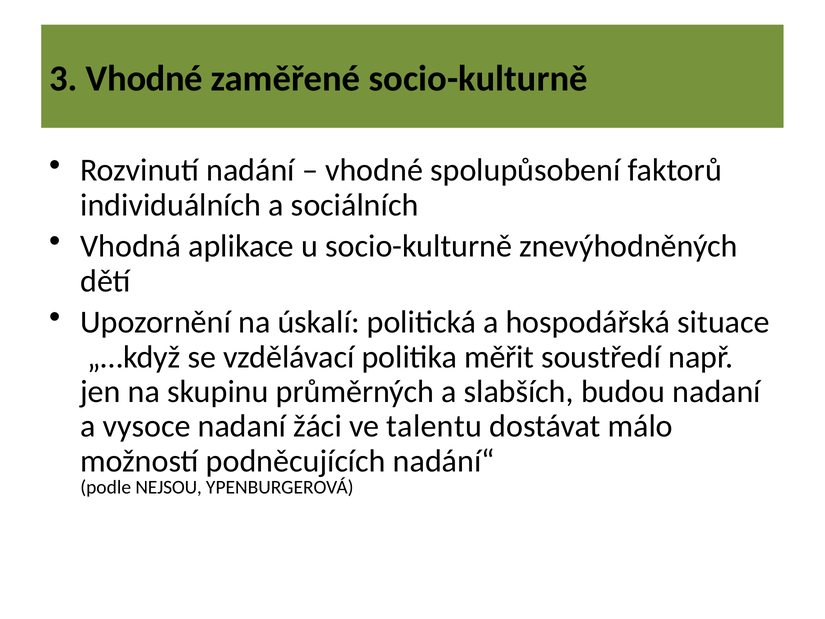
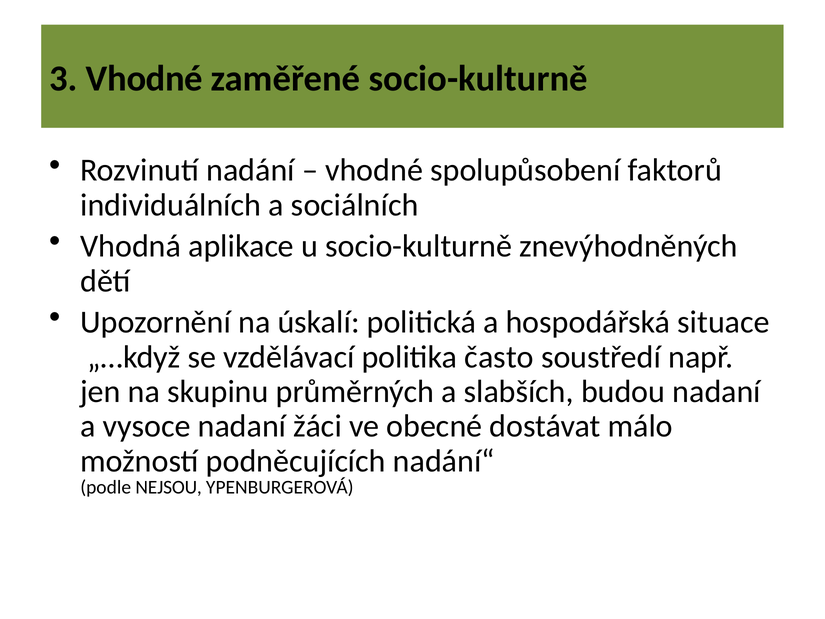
měřit: měřit -> často
talentu: talentu -> obecné
